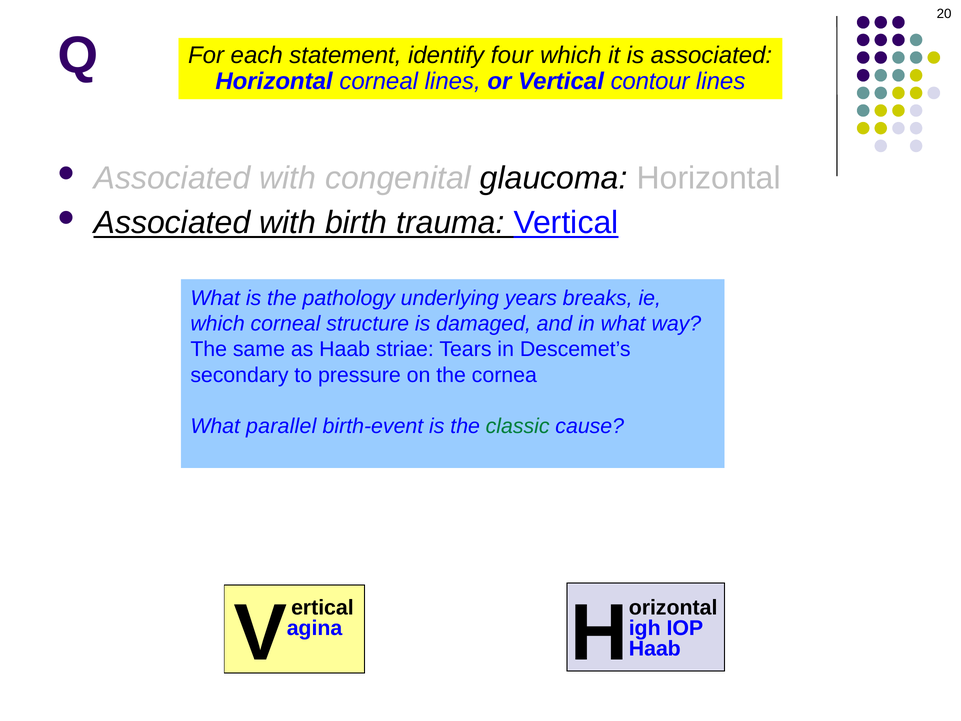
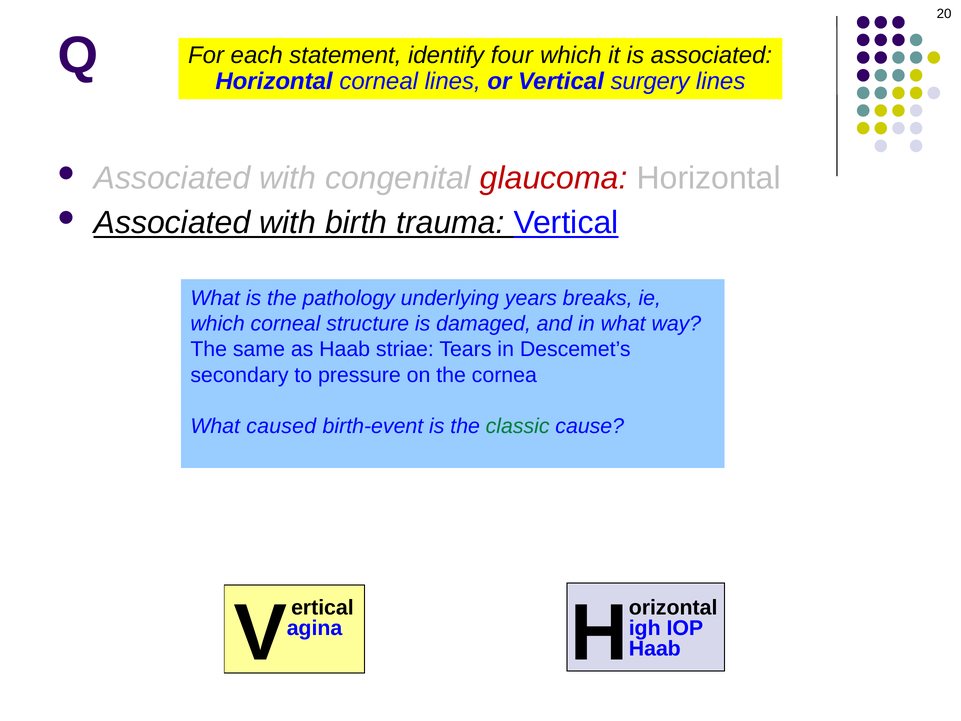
contour: contour -> surgery
glaucoma colour: black -> red
parallel: parallel -> caused
